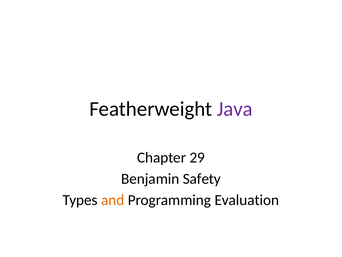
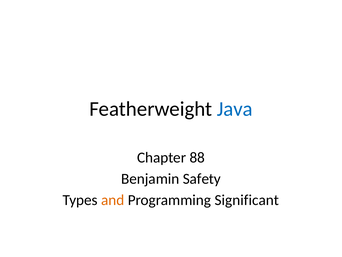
Java colour: purple -> blue
29: 29 -> 88
Evaluation: Evaluation -> Significant
